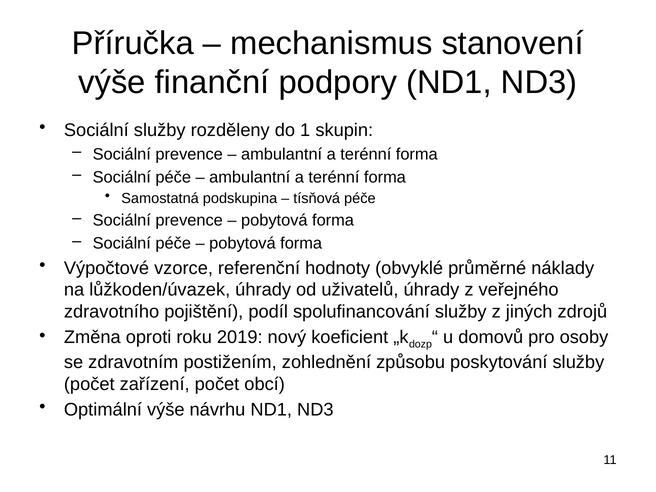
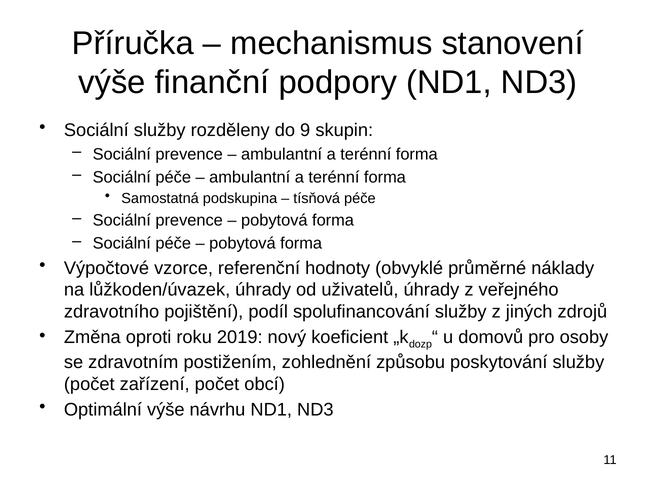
1: 1 -> 9
